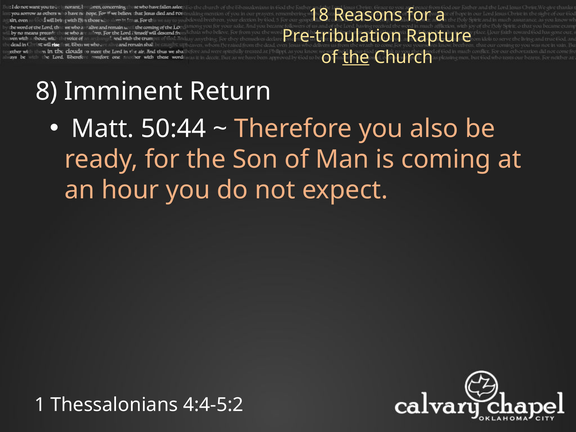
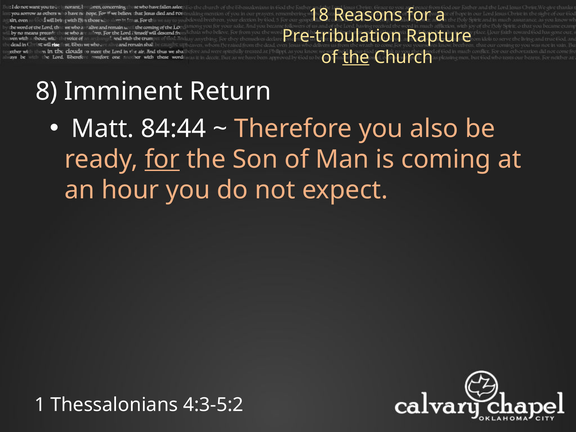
50:44: 50:44 -> 84:44
for at (162, 159) underline: none -> present
4:4-5:2: 4:4-5:2 -> 4:3-5:2
